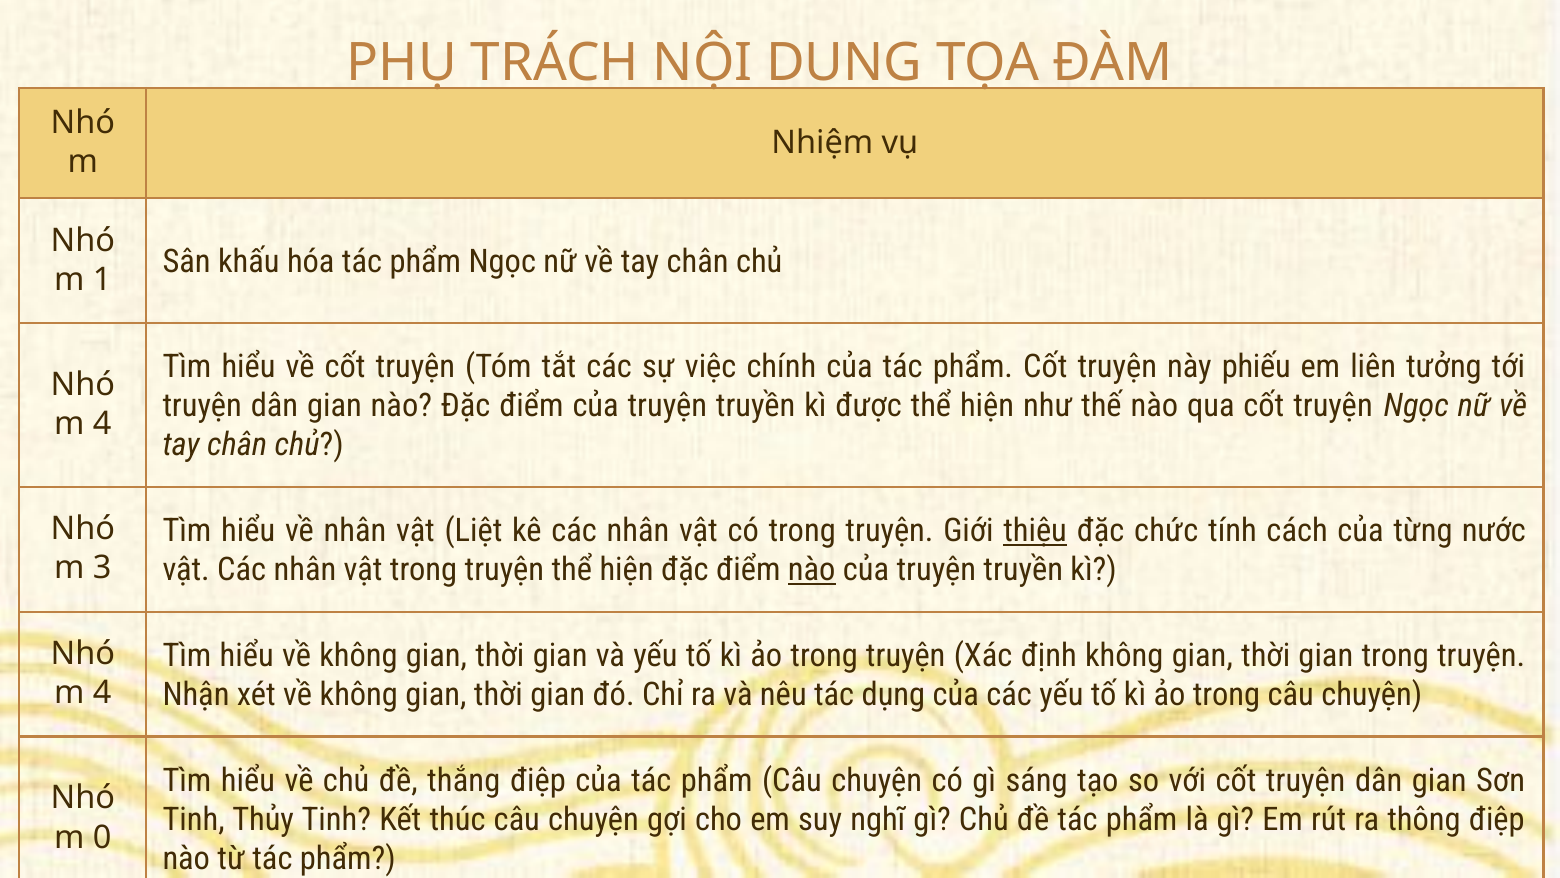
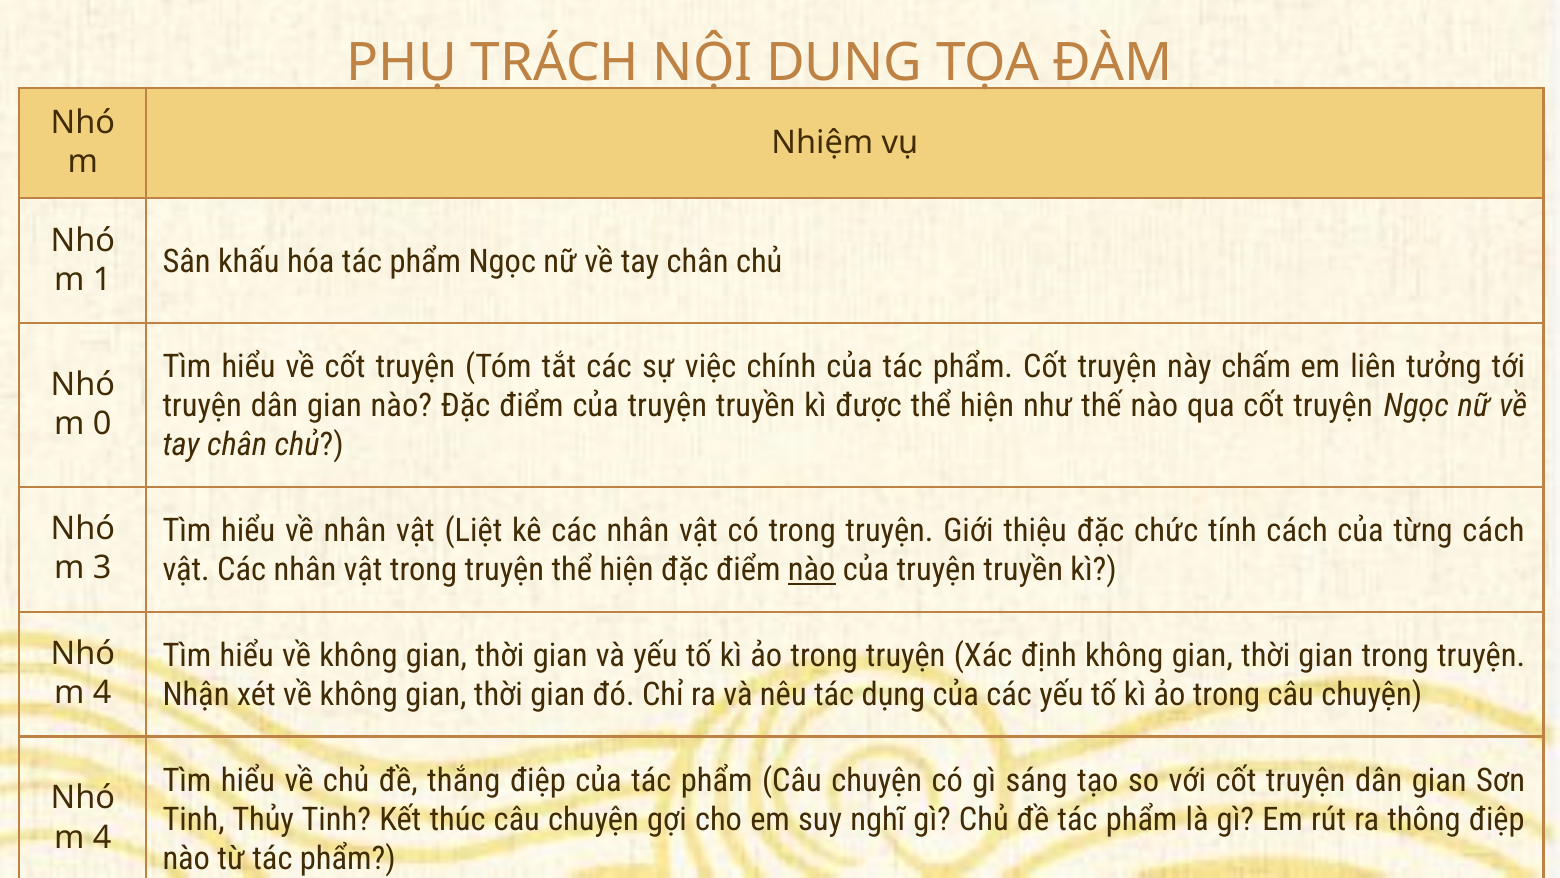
phiếu: phiếu -> chấm
4 at (102, 424): 4 -> 0
thiệu underline: present -> none
từng nước: nước -> cách
0 at (102, 837): 0 -> 4
